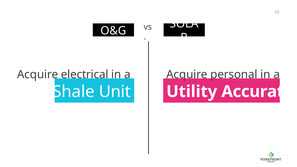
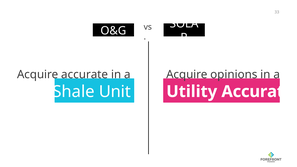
Acquire electrical: electrical -> accurate
personal: personal -> opinions
